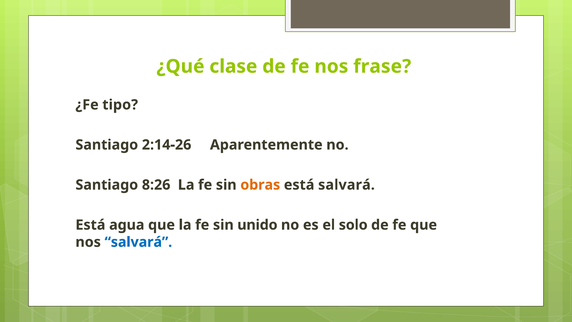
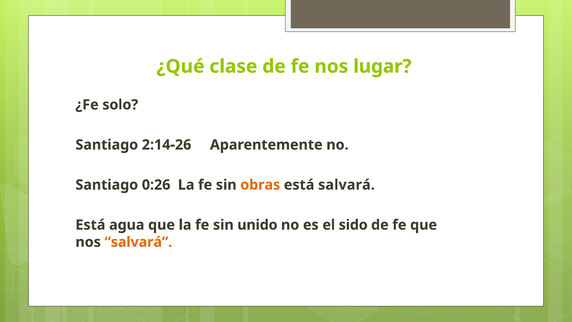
frase: frase -> lugar
tipo: tipo -> solo
8:26: 8:26 -> 0:26
solo: solo -> sido
salvará at (138, 242) colour: blue -> orange
